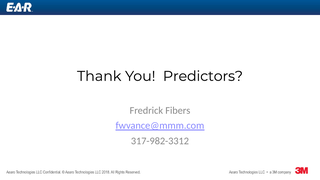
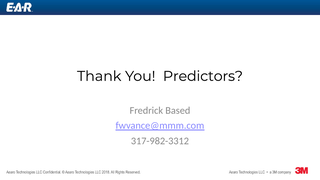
Fibers: Fibers -> Based
